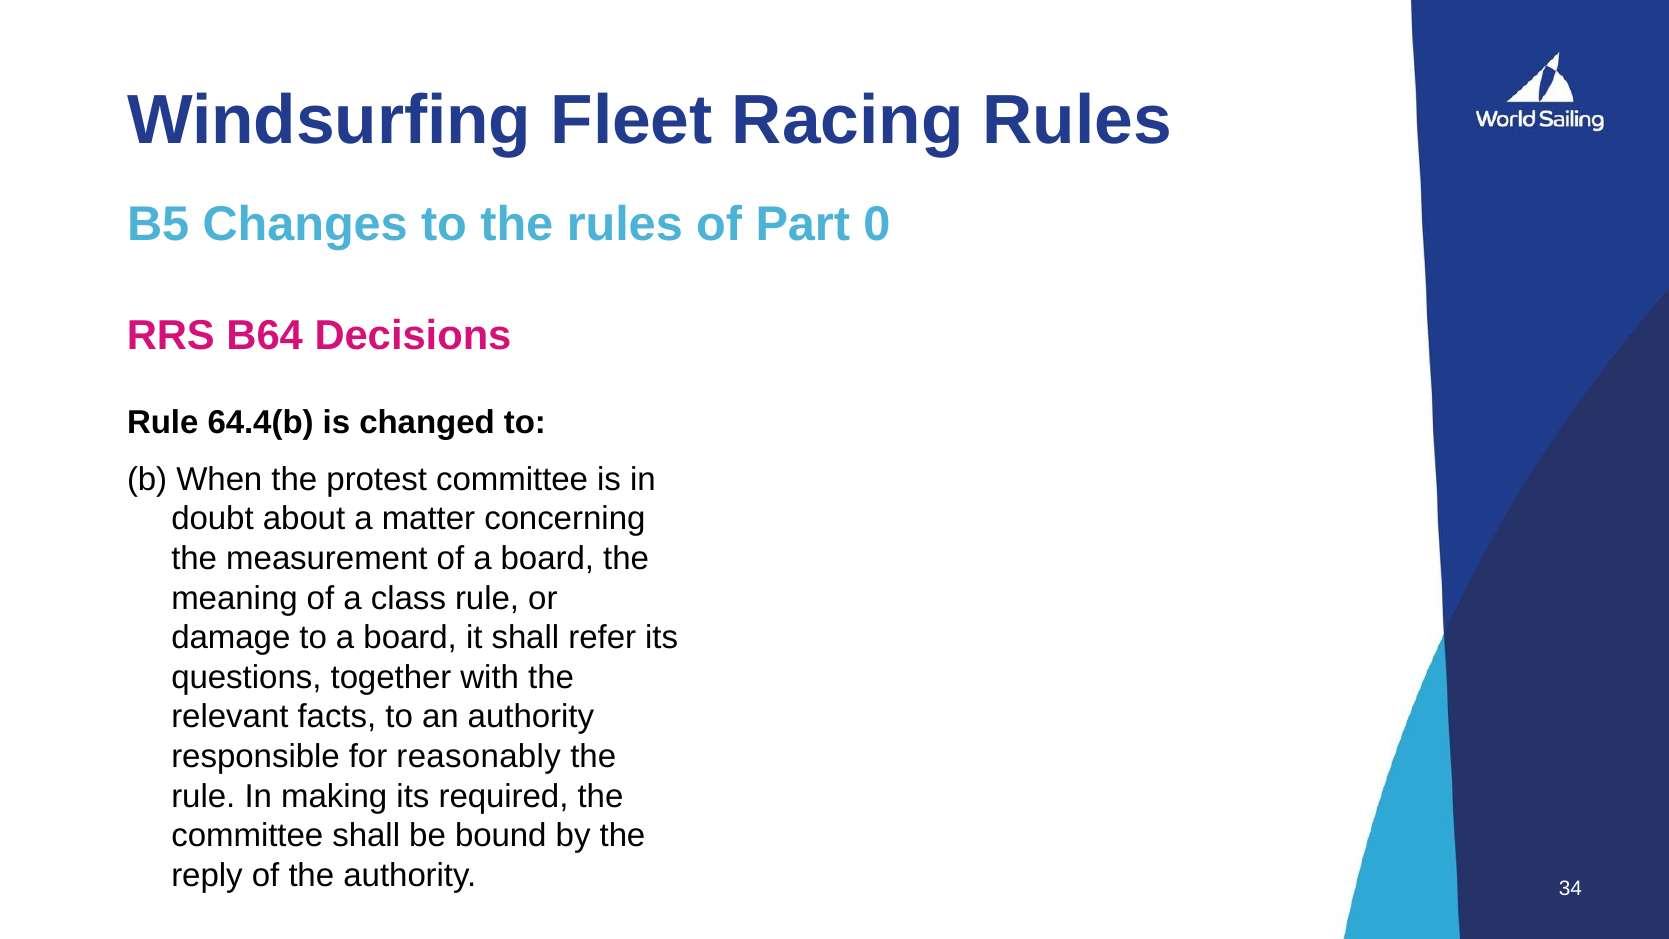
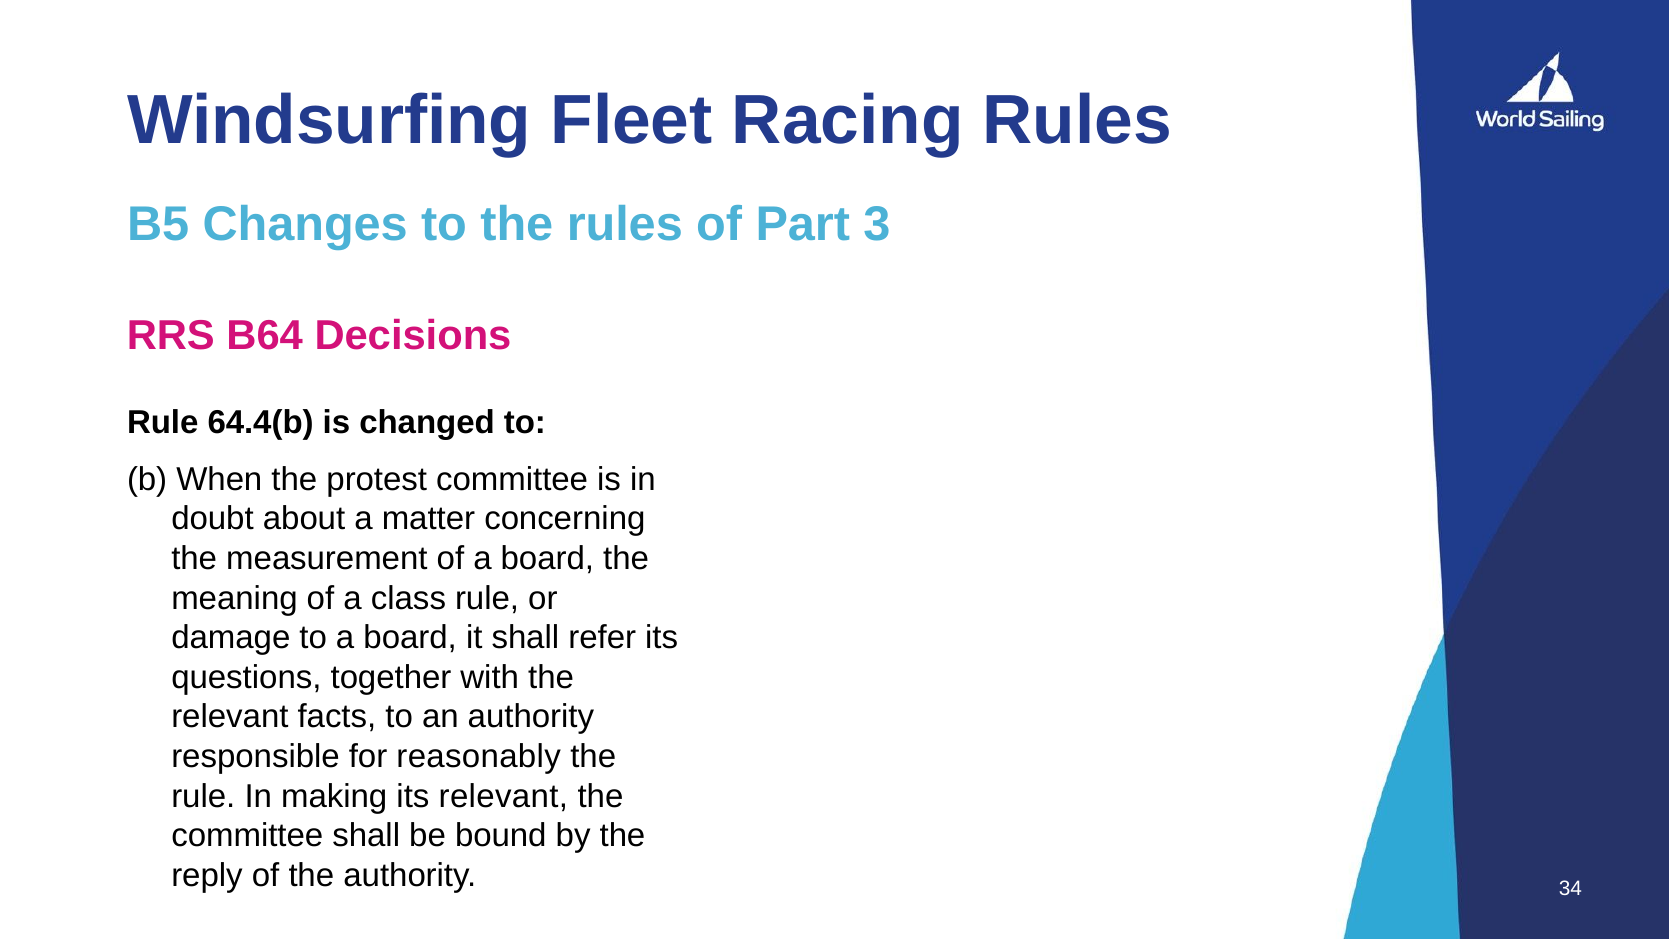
0: 0 -> 3
its required: required -> relevant
